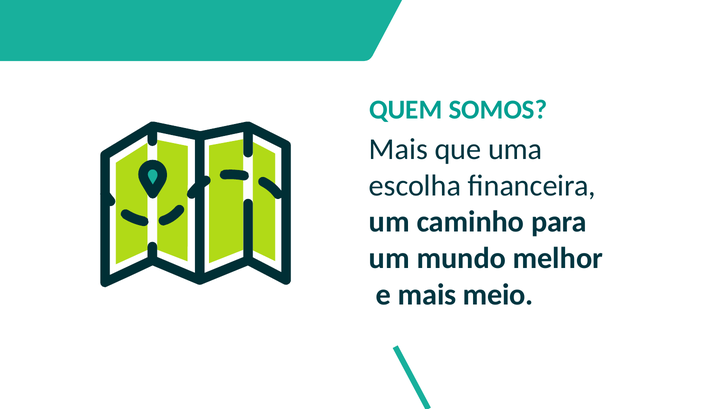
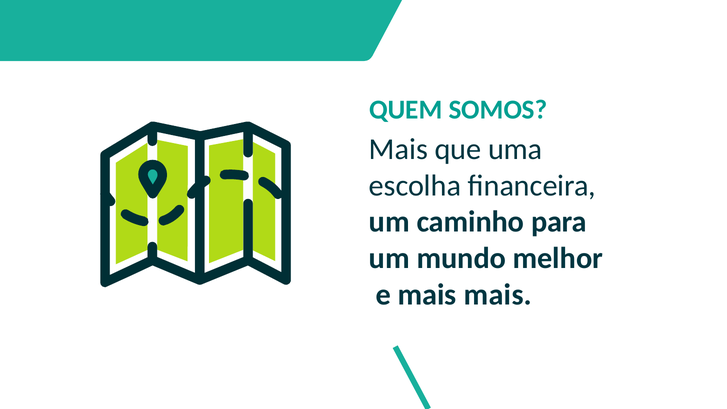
mais meio: meio -> mais
